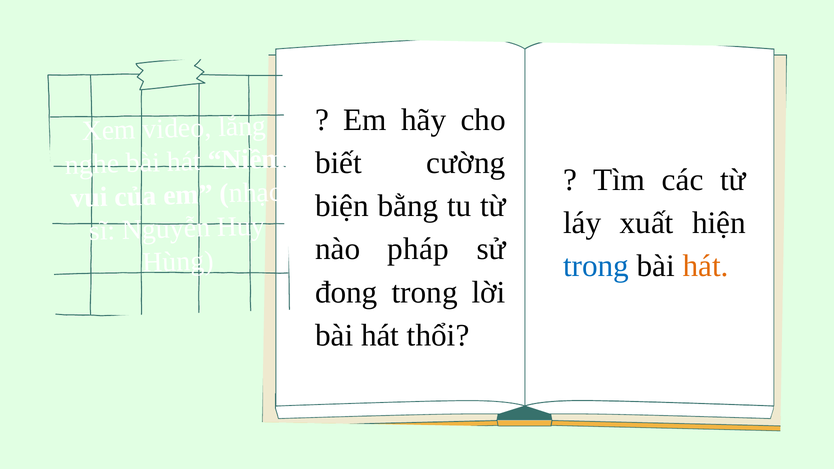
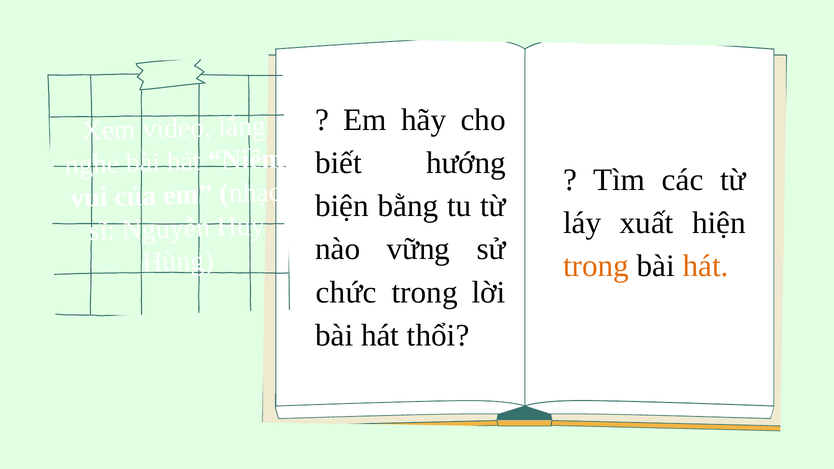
cường: cường -> hướng
pháp: pháp -> vững
trong at (596, 266) colour: blue -> orange
đong: đong -> chức
